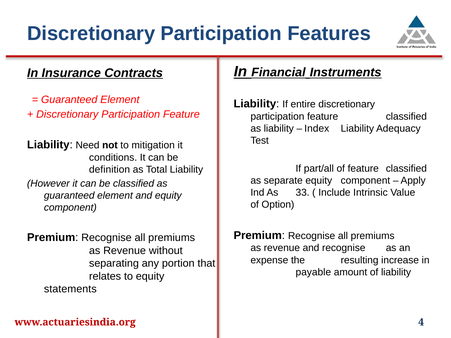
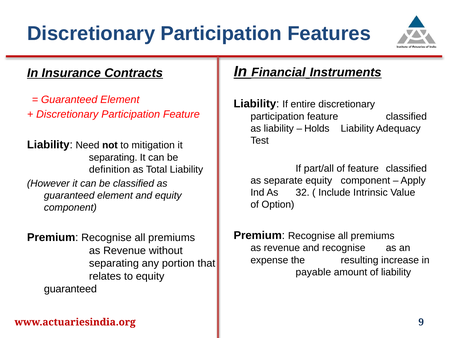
Index: Index -> Holds
conditions at (113, 158): conditions -> separating
33: 33 -> 32
statements at (70, 289): statements -> guaranteed
4: 4 -> 9
